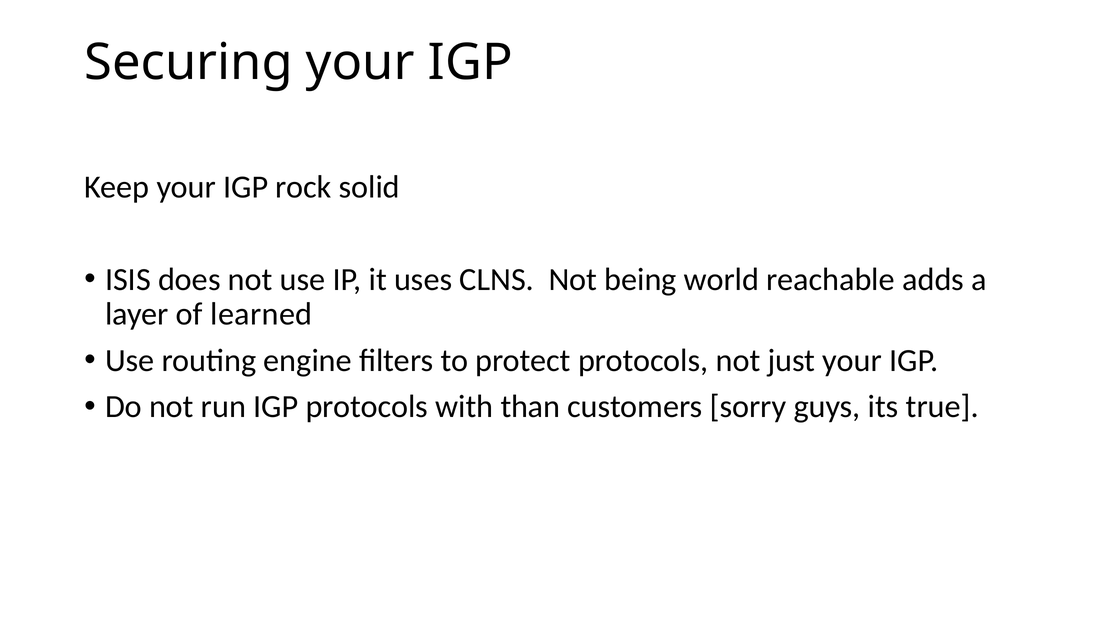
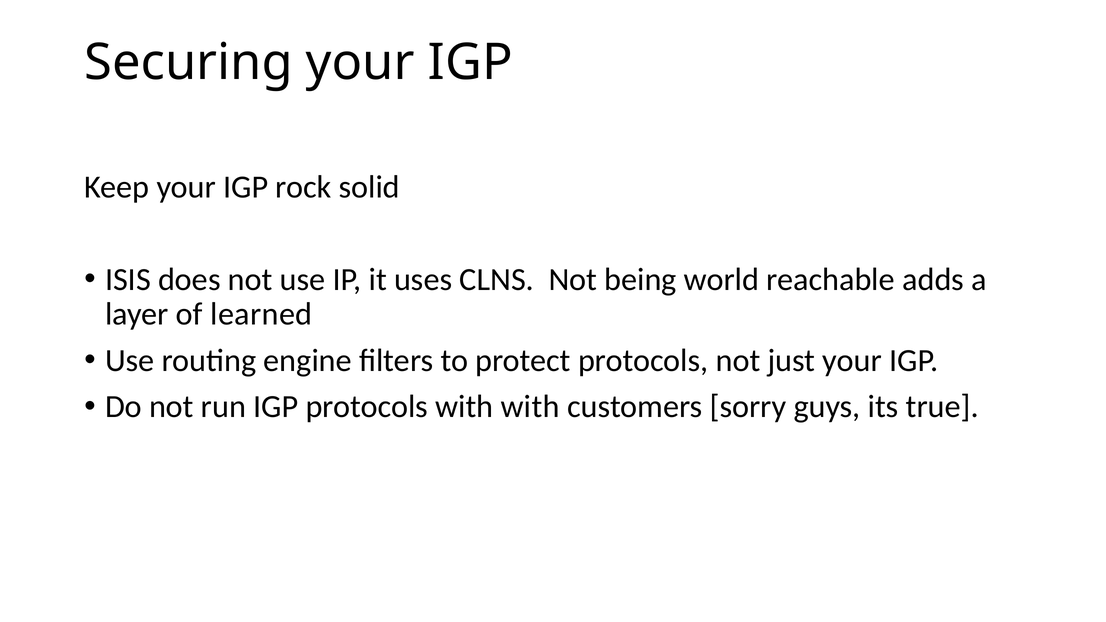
with than: than -> with
